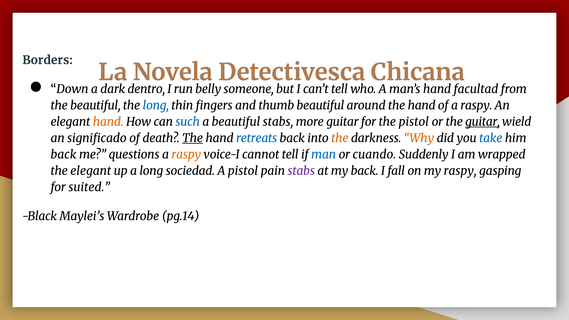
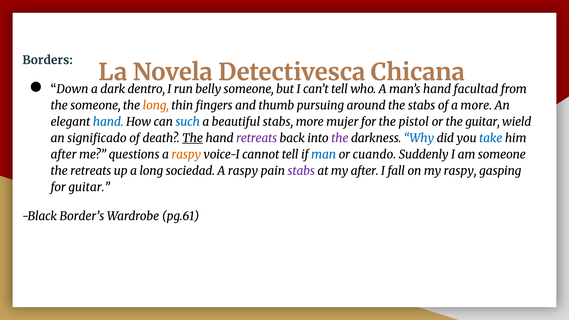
the beautiful: beautiful -> someone
long at (156, 106) colour: blue -> orange
thumb beautiful: beautiful -> pursuing
around the hand: hand -> stabs
of a raspy: raspy -> more
hand at (108, 122) colour: orange -> blue
more guitar: guitar -> mujer
guitar at (482, 122) underline: present -> none
retreats at (257, 138) colour: blue -> purple
the at (340, 138) colour: orange -> purple
Why colour: orange -> blue
back at (63, 155): back -> after
am wrapped: wrapped -> someone
the elegant: elegant -> retreats
pistol at (243, 171): pistol -> raspy
my back: back -> after
for suited: suited -> guitar
Maylei’s: Maylei’s -> Border’s
pg.14: pg.14 -> pg.61
